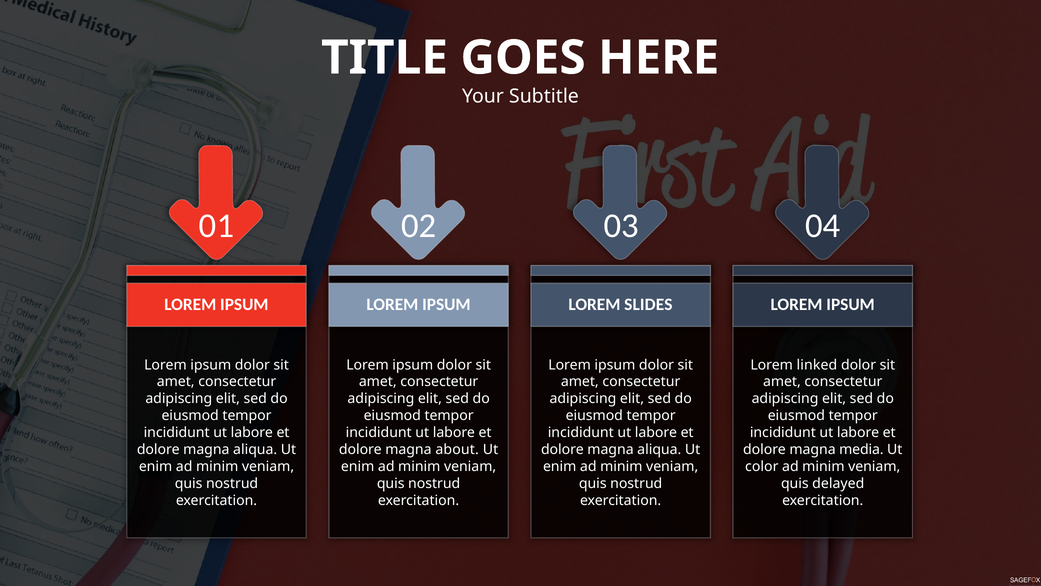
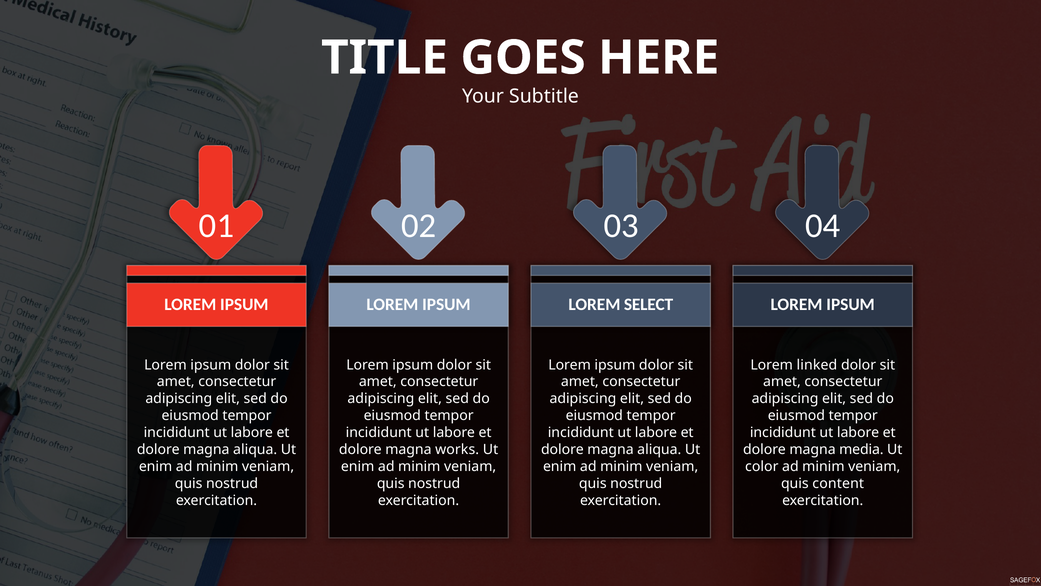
SLIDES: SLIDES -> SELECT
about: about -> works
delayed: delayed -> content
